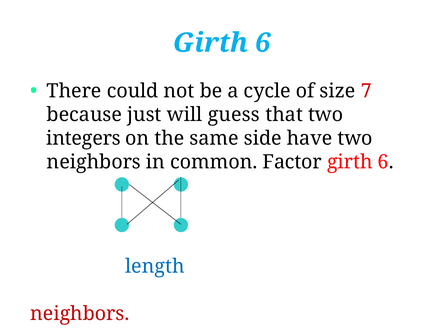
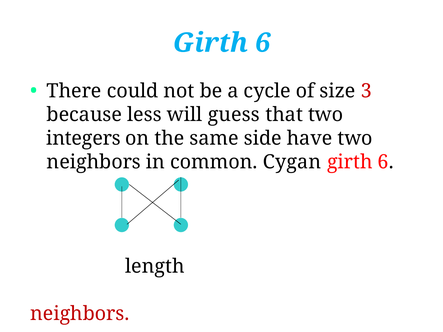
7: 7 -> 3
just: just -> less
Factor: Factor -> Cygan
length colour: blue -> black
